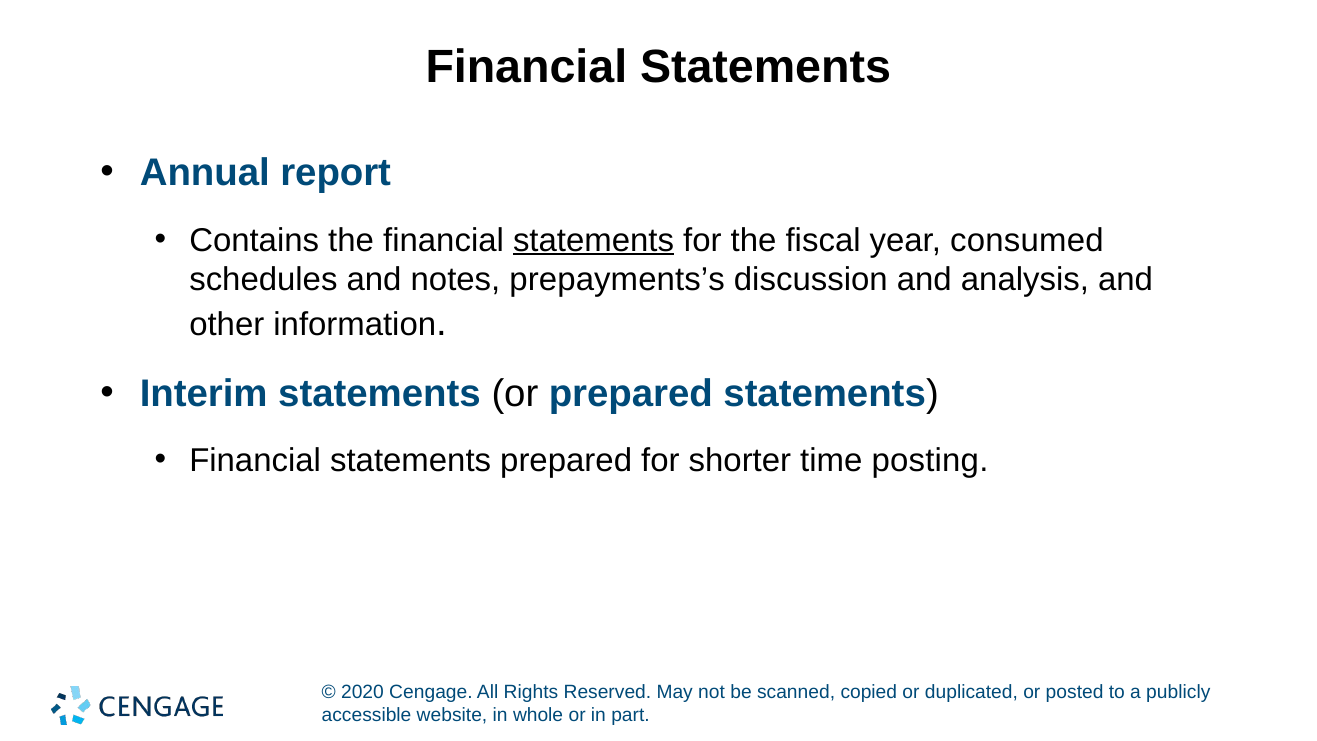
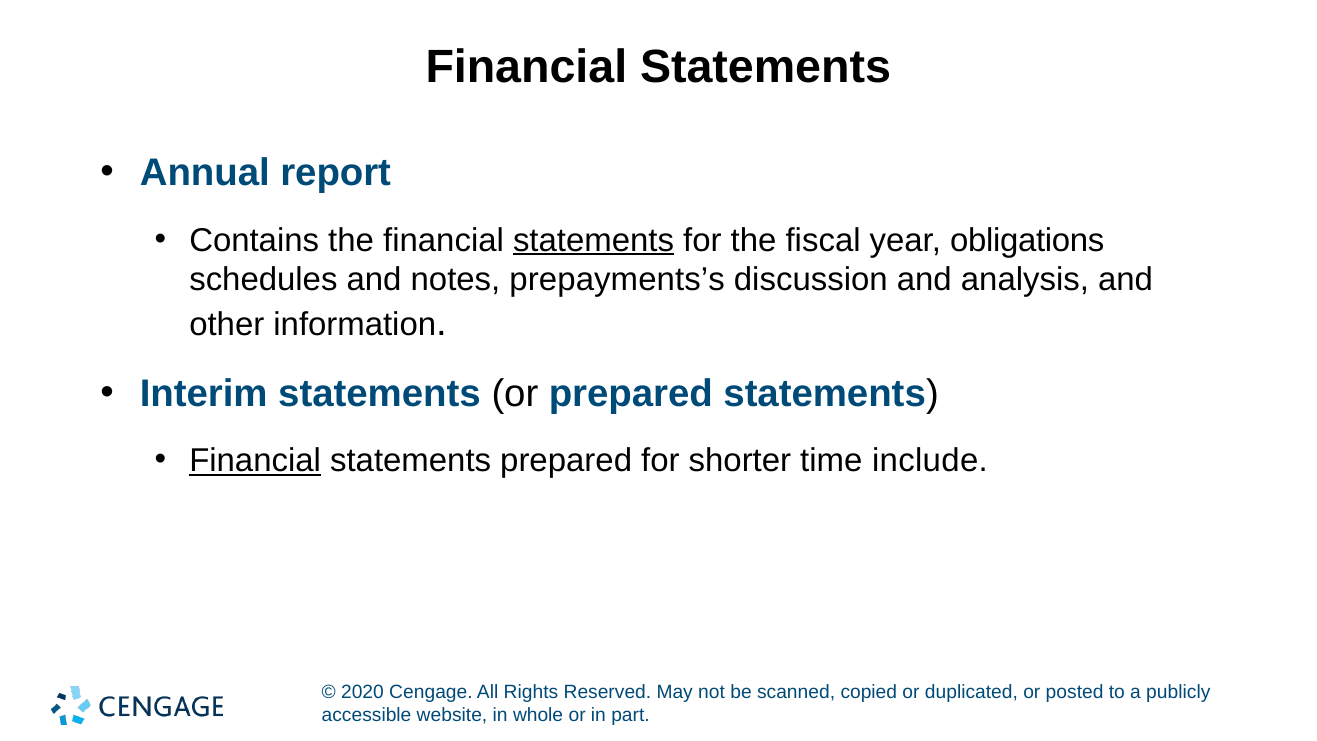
consumed: consumed -> obligations
Financial at (255, 461) underline: none -> present
posting: posting -> include
